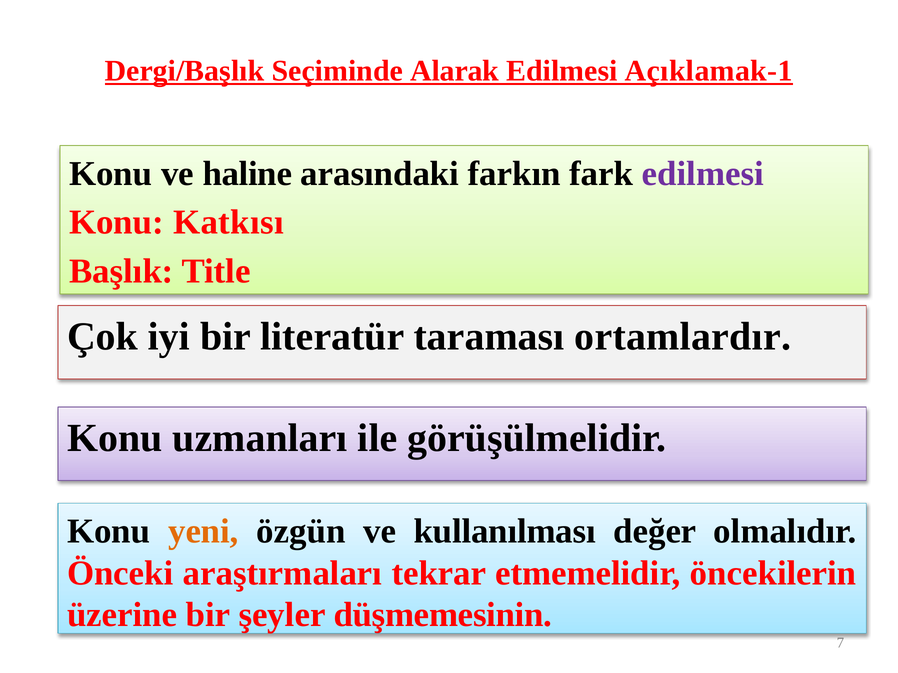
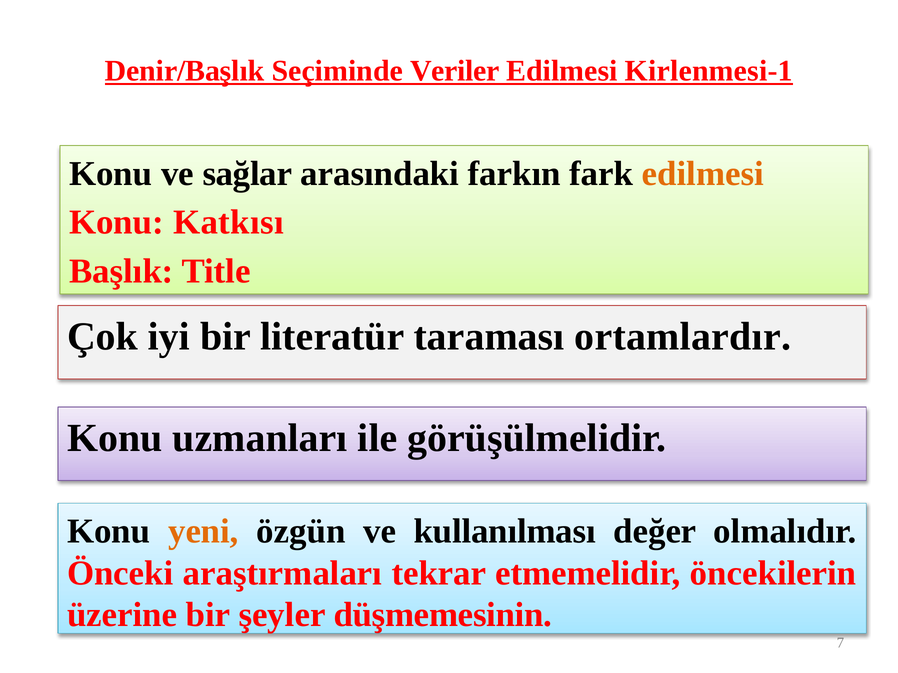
Dergi/Başlık: Dergi/Başlık -> Denir/Başlık
Alarak: Alarak -> Veriler
Açıklamak-1: Açıklamak-1 -> Kirlenmesi-1
haline: haline -> sağlar
edilmesi at (703, 174) colour: purple -> orange
